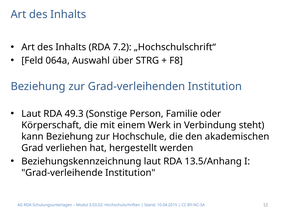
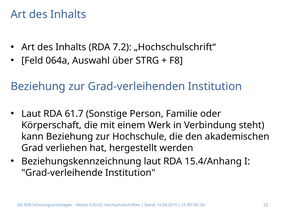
49.3: 49.3 -> 61.7
13.5/Anhang: 13.5/Anhang -> 15.4/Anhang
